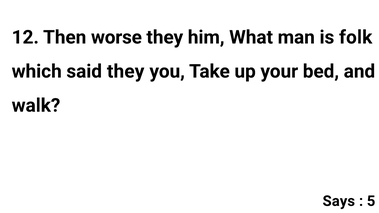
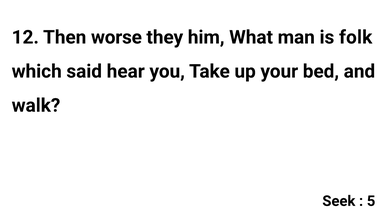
said they: they -> hear
Says: Says -> Seek
